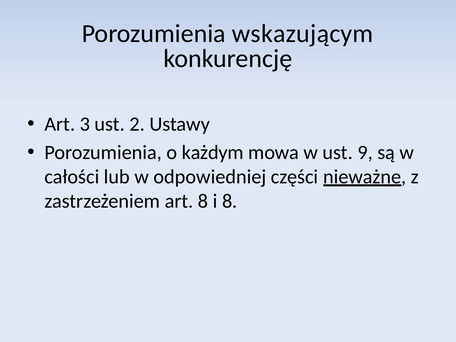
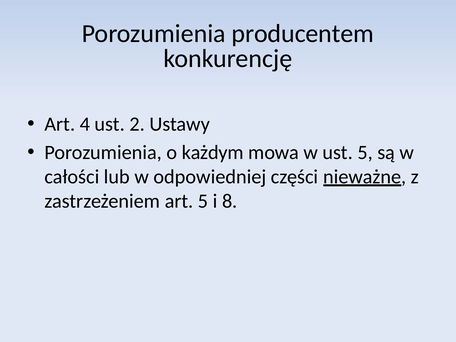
wskazującym: wskazującym -> producentem
3: 3 -> 4
ust 9: 9 -> 5
art 8: 8 -> 5
